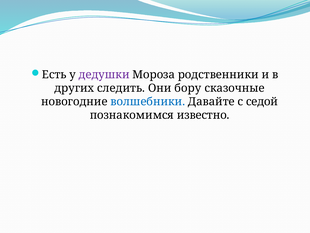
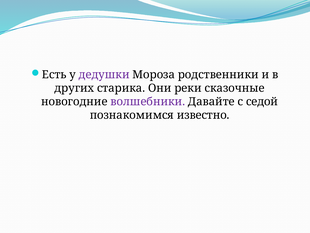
следить: следить -> старика
бору: бору -> реки
волшебники colour: blue -> purple
